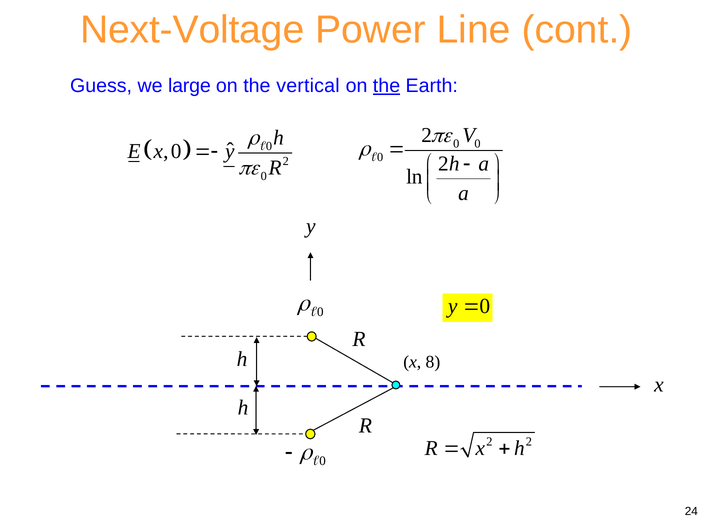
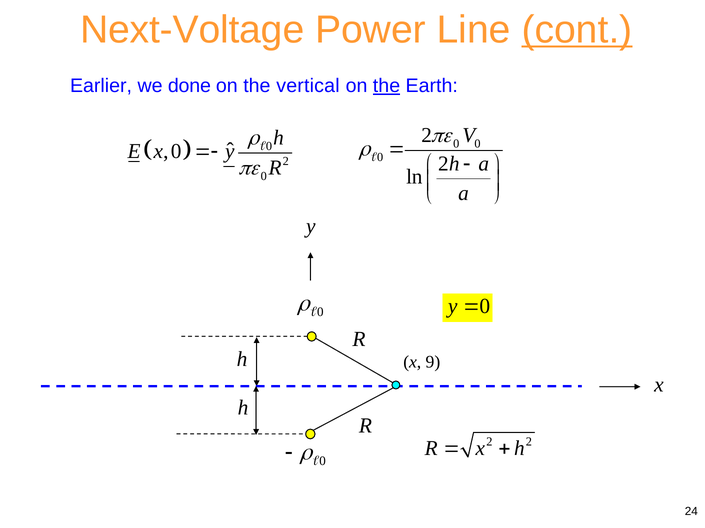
cont underline: none -> present
Guess: Guess -> Earlier
large: large -> done
8: 8 -> 9
